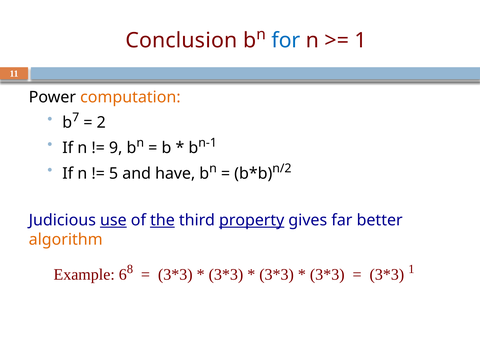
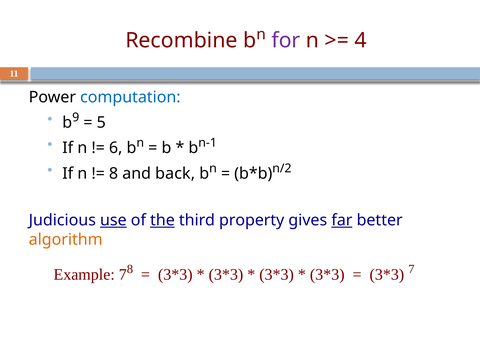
Conclusion: Conclusion -> Recombine
for colour: blue -> purple
1 at (361, 40): 1 -> 4
computation colour: orange -> blue
7: 7 -> 9
2: 2 -> 5
9: 9 -> 6
5 at (114, 173): 5 -> 8
have: have -> back
property underline: present -> none
far underline: none -> present
Example 6: 6 -> 7
1 at (411, 269): 1 -> 7
